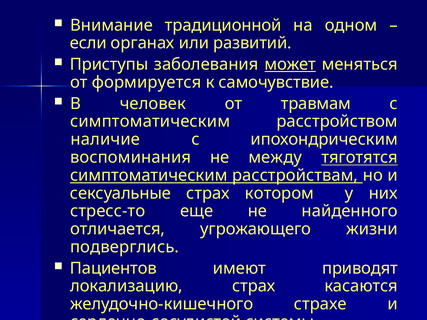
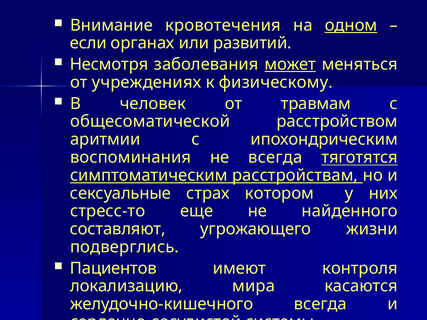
традиционной: традиционной -> кровотечения
одном underline: none -> present
Приступы: Приступы -> Несмотря
формируется: формируется -> учреждениях
самочувствие: самочувствие -> физическому
симптоматическим at (150, 122): симптоматическим -> общесоматической
наличие: наличие -> аритмии
не между: между -> всегда
отличается: отличается -> составляют
приводят: приводят -> контроля
локализацию страх: страх -> мира
желудочно-кишечного страхе: страхе -> всегда
